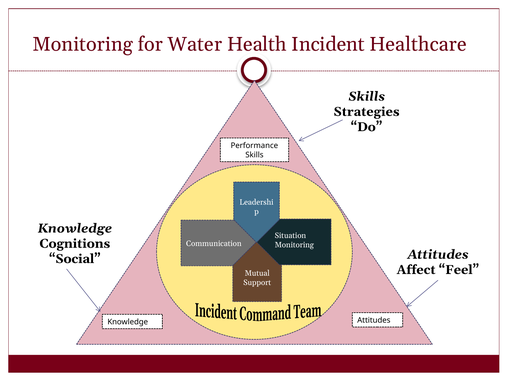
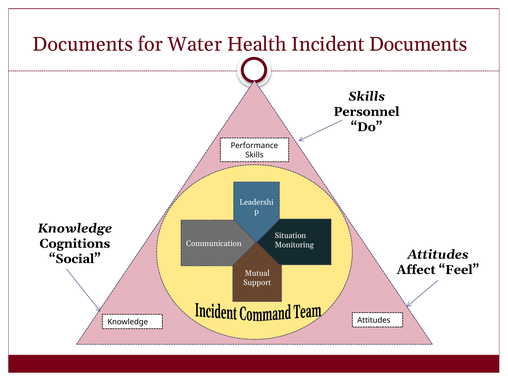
Monitoring at (83, 44): Monitoring -> Documents
Incident Healthcare: Healthcare -> Documents
Strategies: Strategies -> Personnel
